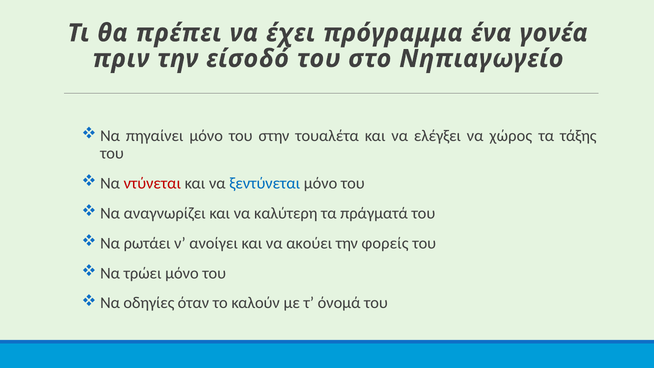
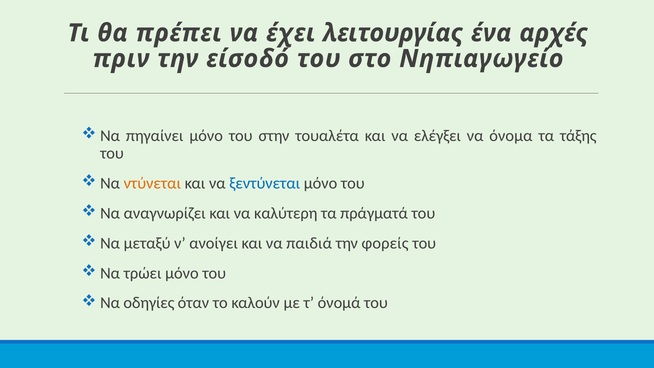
πρόγραμμα: πρόγραμμα -> λειτουργίας
γονέα: γονέα -> αρχές
χώρος: χώρος -> όνομα
ντύνεται colour: red -> orange
ρωτάει: ρωτάει -> μεταξύ
ακούει: ακούει -> παιδιά
